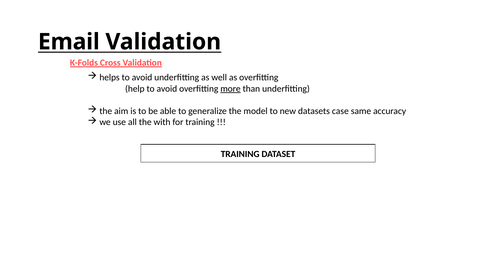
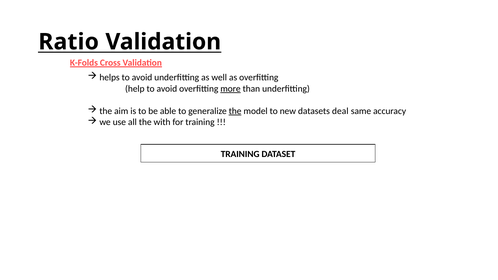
Email: Email -> Ratio
the at (235, 111) underline: none -> present
case: case -> deal
